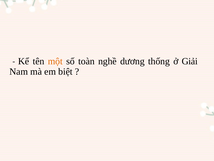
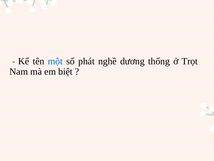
một colour: orange -> blue
toàn: toàn -> phát
Giải: Giải -> Trọt
